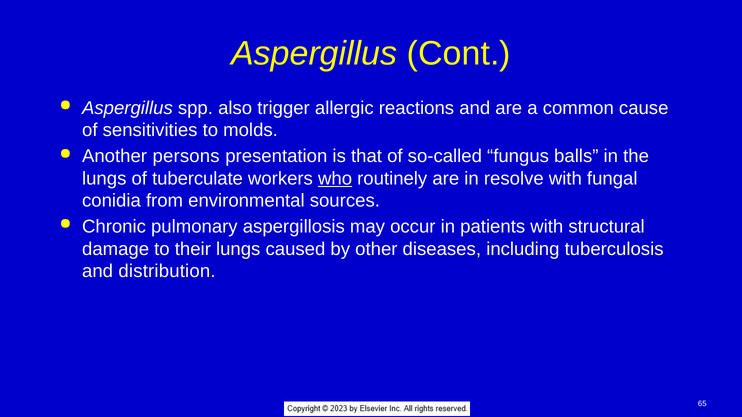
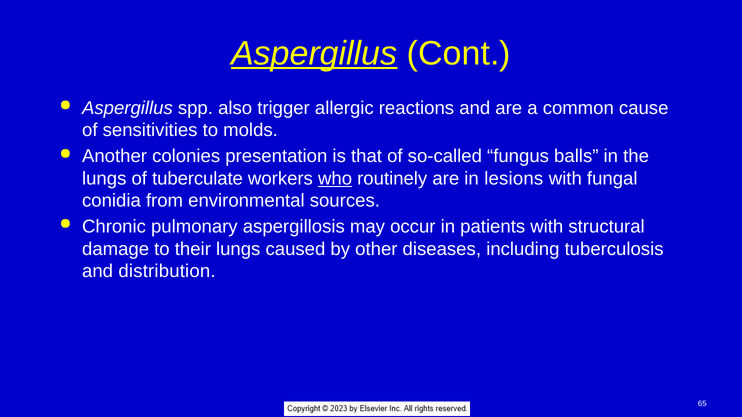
Aspergillus at (314, 53) underline: none -> present
persons: persons -> colonies
resolve: resolve -> lesions
